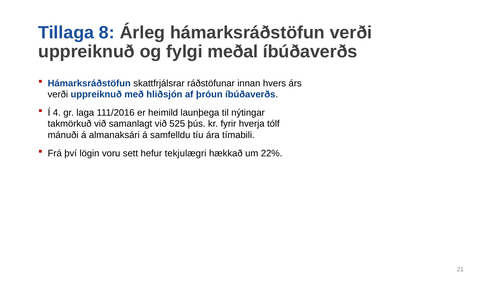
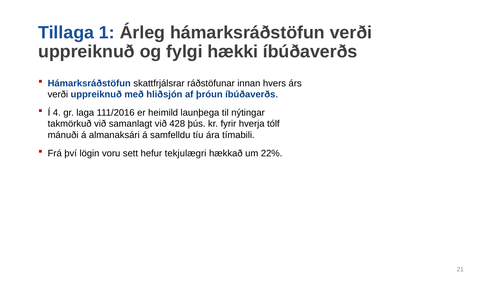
8: 8 -> 1
meðal: meðal -> hækki
525: 525 -> 428
